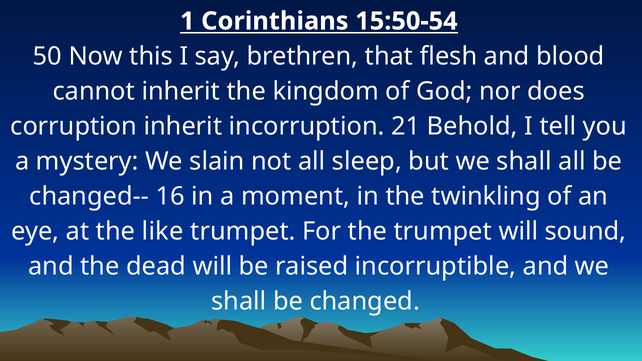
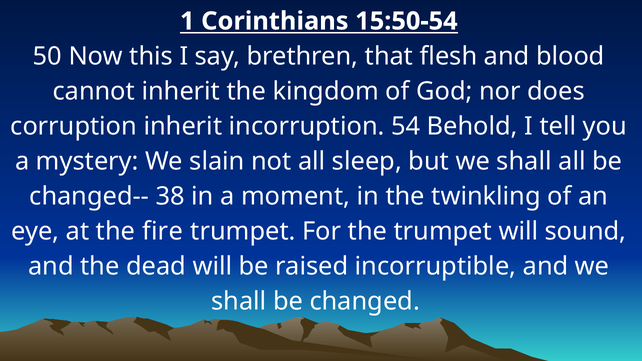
21: 21 -> 54
16: 16 -> 38
like: like -> fire
